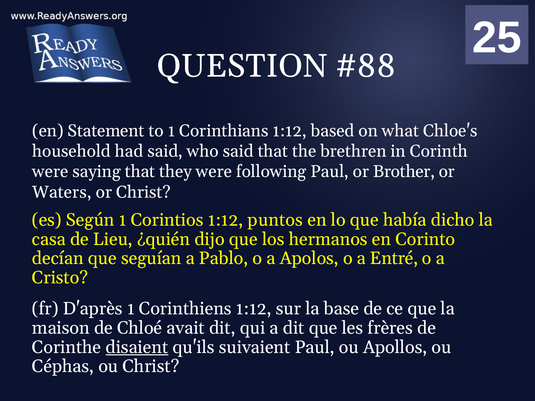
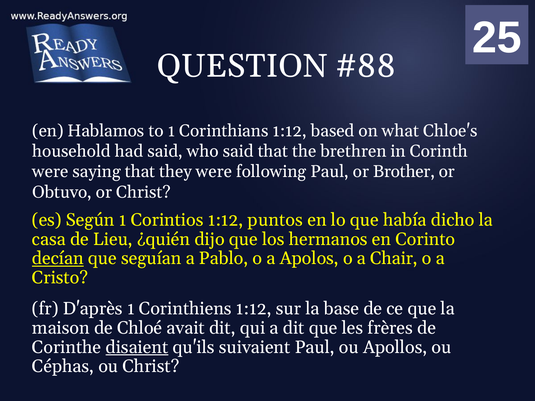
Statement: Statement -> Hablamos
Waters: Waters -> Obtuvo
decían underline: none -> present
Entré: Entré -> Chair
